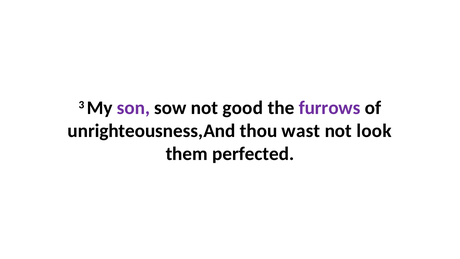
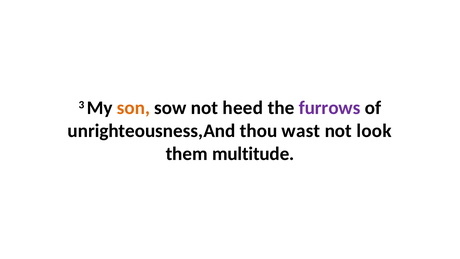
son colour: purple -> orange
good: good -> heed
perfected: perfected -> multitude
